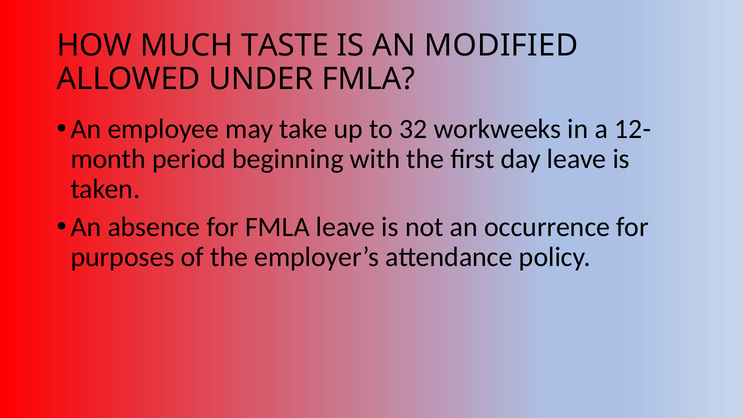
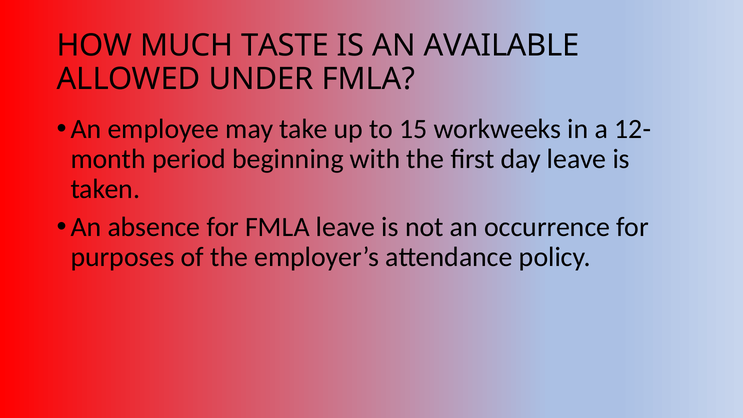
MODIFIED: MODIFIED -> AVAILABLE
32: 32 -> 15
